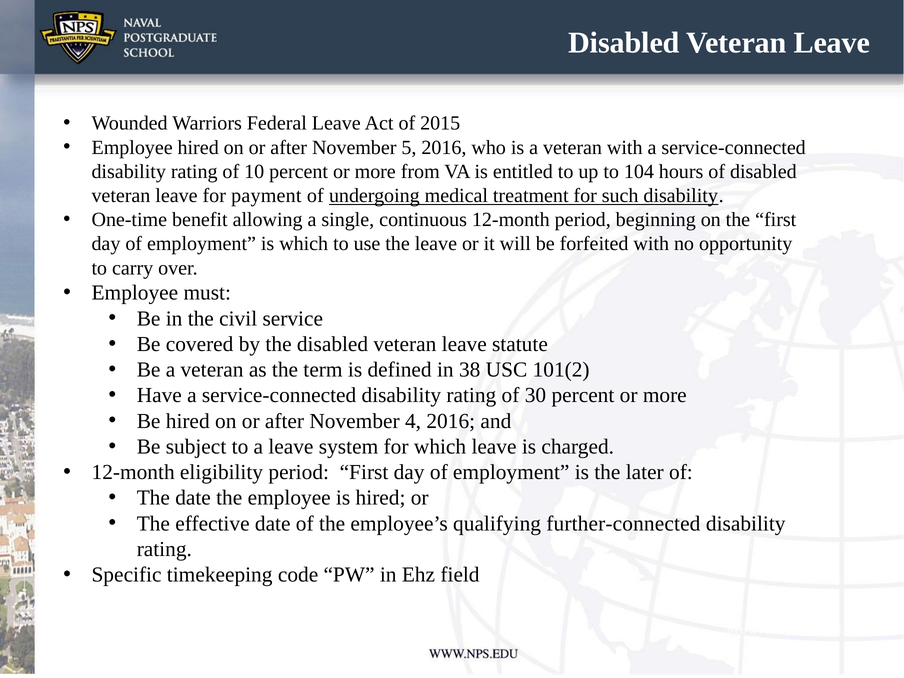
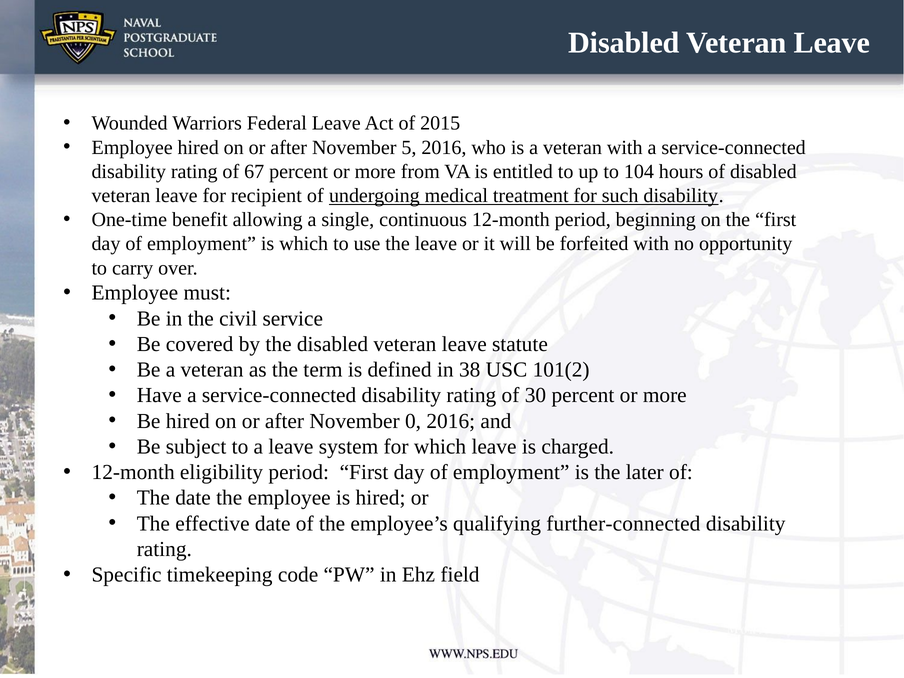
10: 10 -> 67
payment: payment -> recipient
4: 4 -> 0
